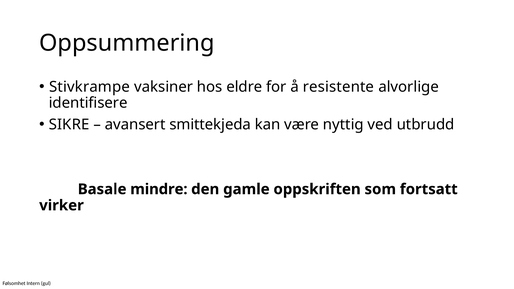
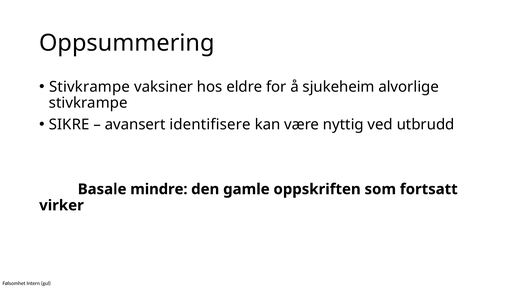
resistente: resistente -> sjukeheim
identifisere at (88, 103): identifisere -> stivkrampe
smittekjeda: smittekjeda -> identifisere
